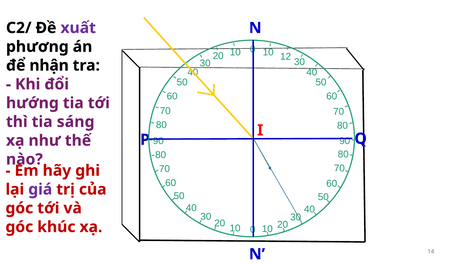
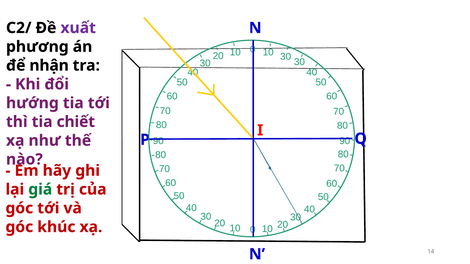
10 12: 12 -> 30
sáng: sáng -> chiết
giá colour: purple -> green
